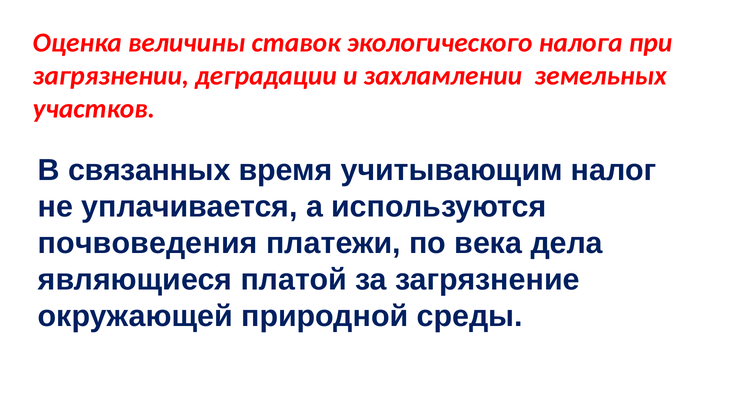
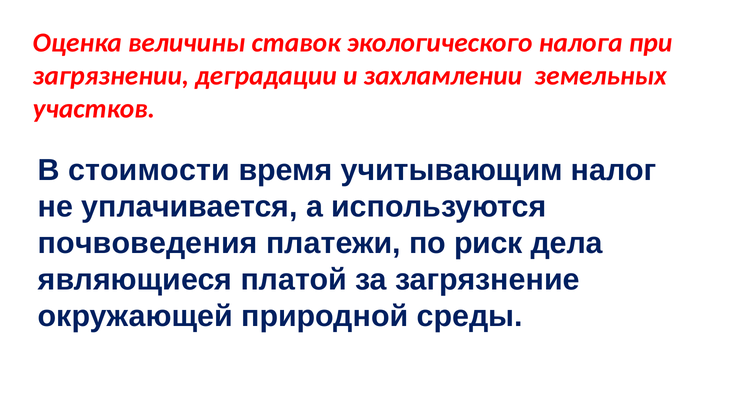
связанных: связанных -> стоимости
века: века -> риск
